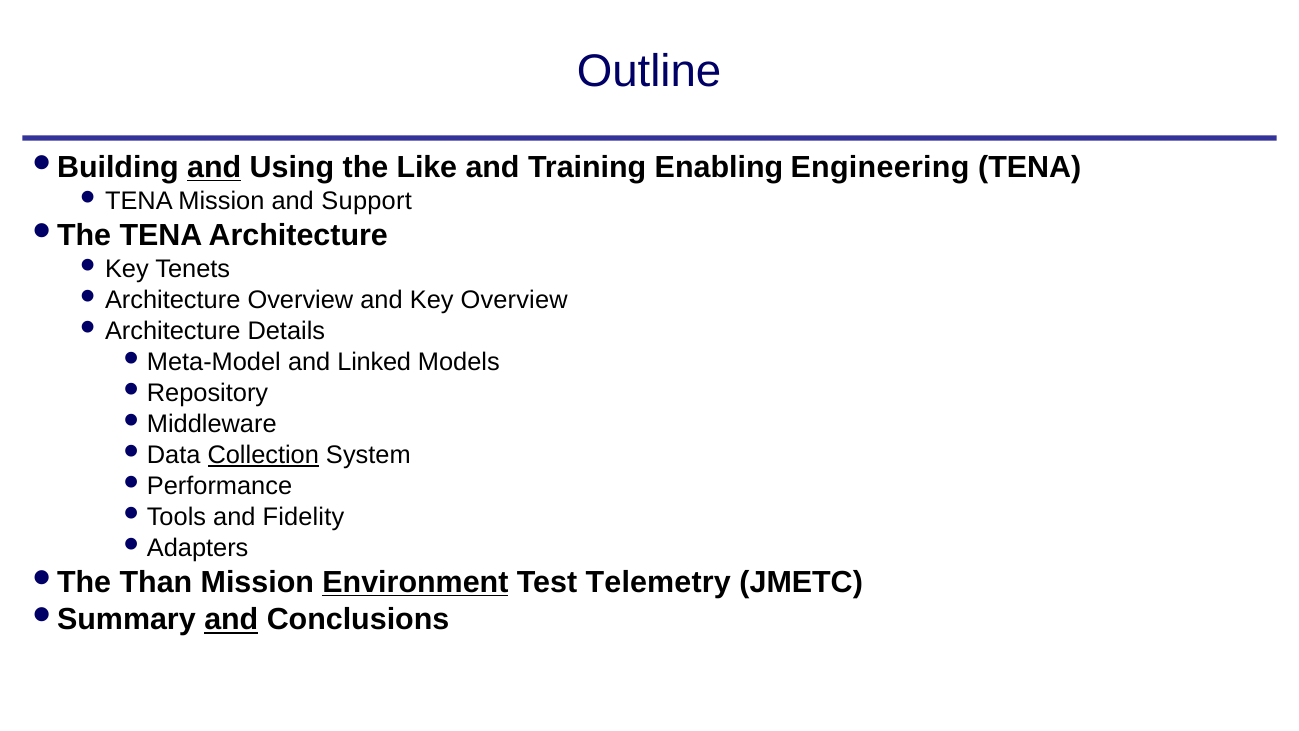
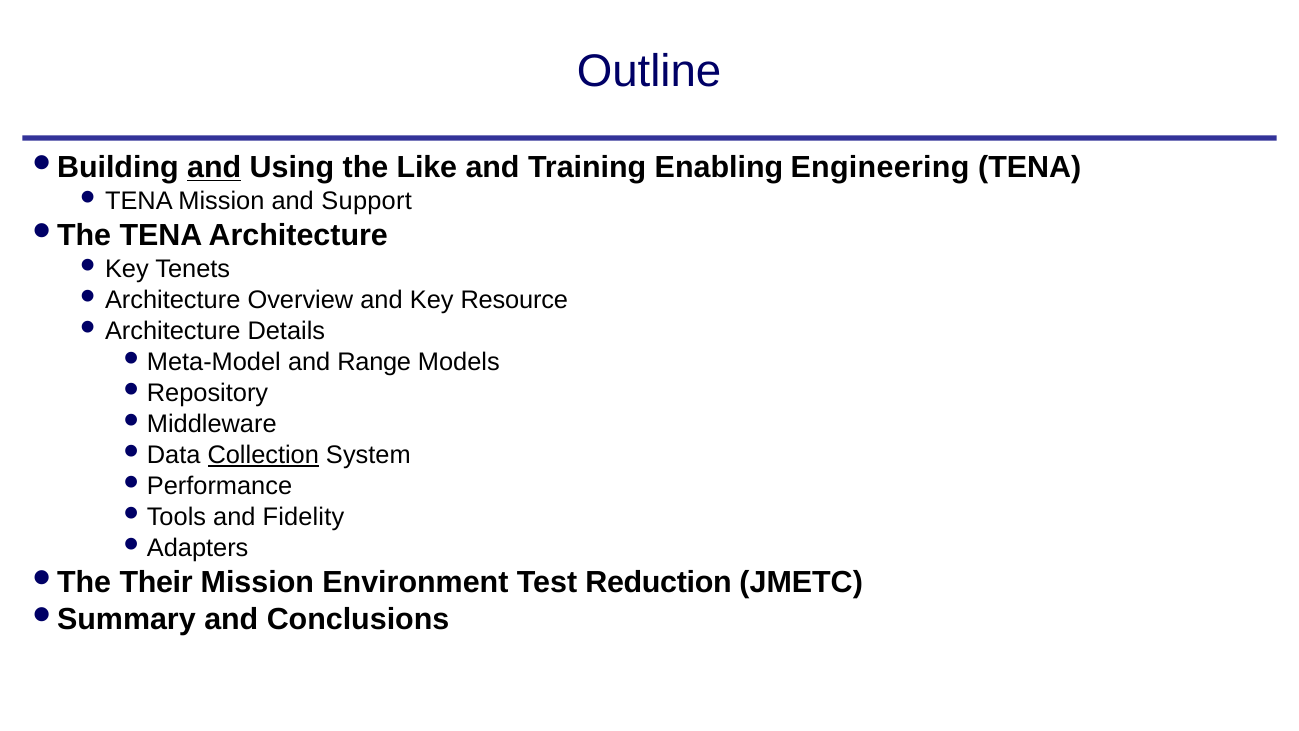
Key Overview: Overview -> Resource
Linked: Linked -> Range
Than: Than -> Their
Environment underline: present -> none
Telemetry: Telemetry -> Reduction
and at (231, 619) underline: present -> none
